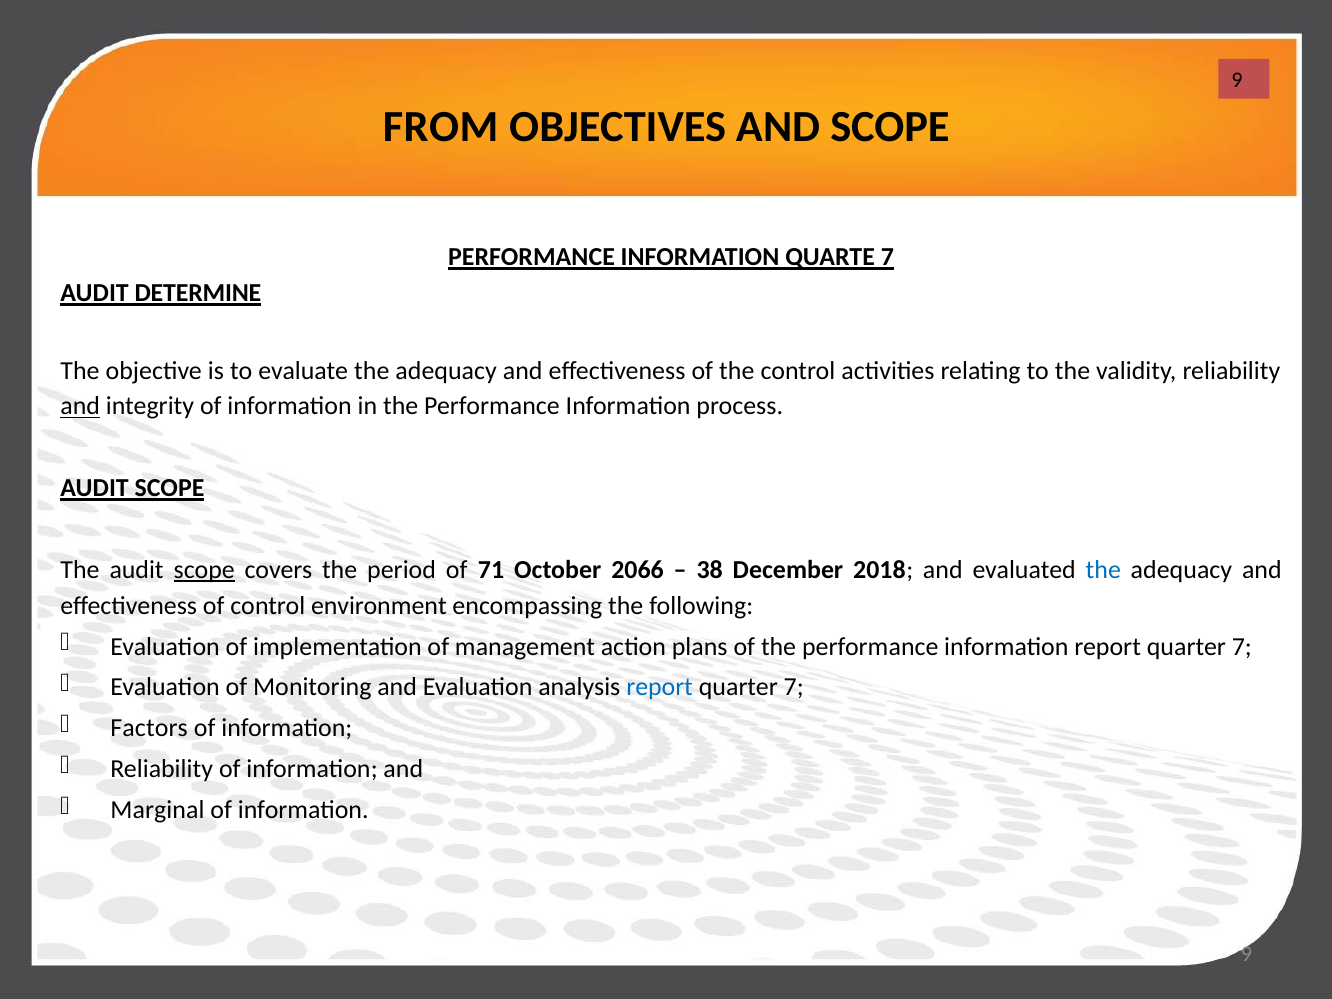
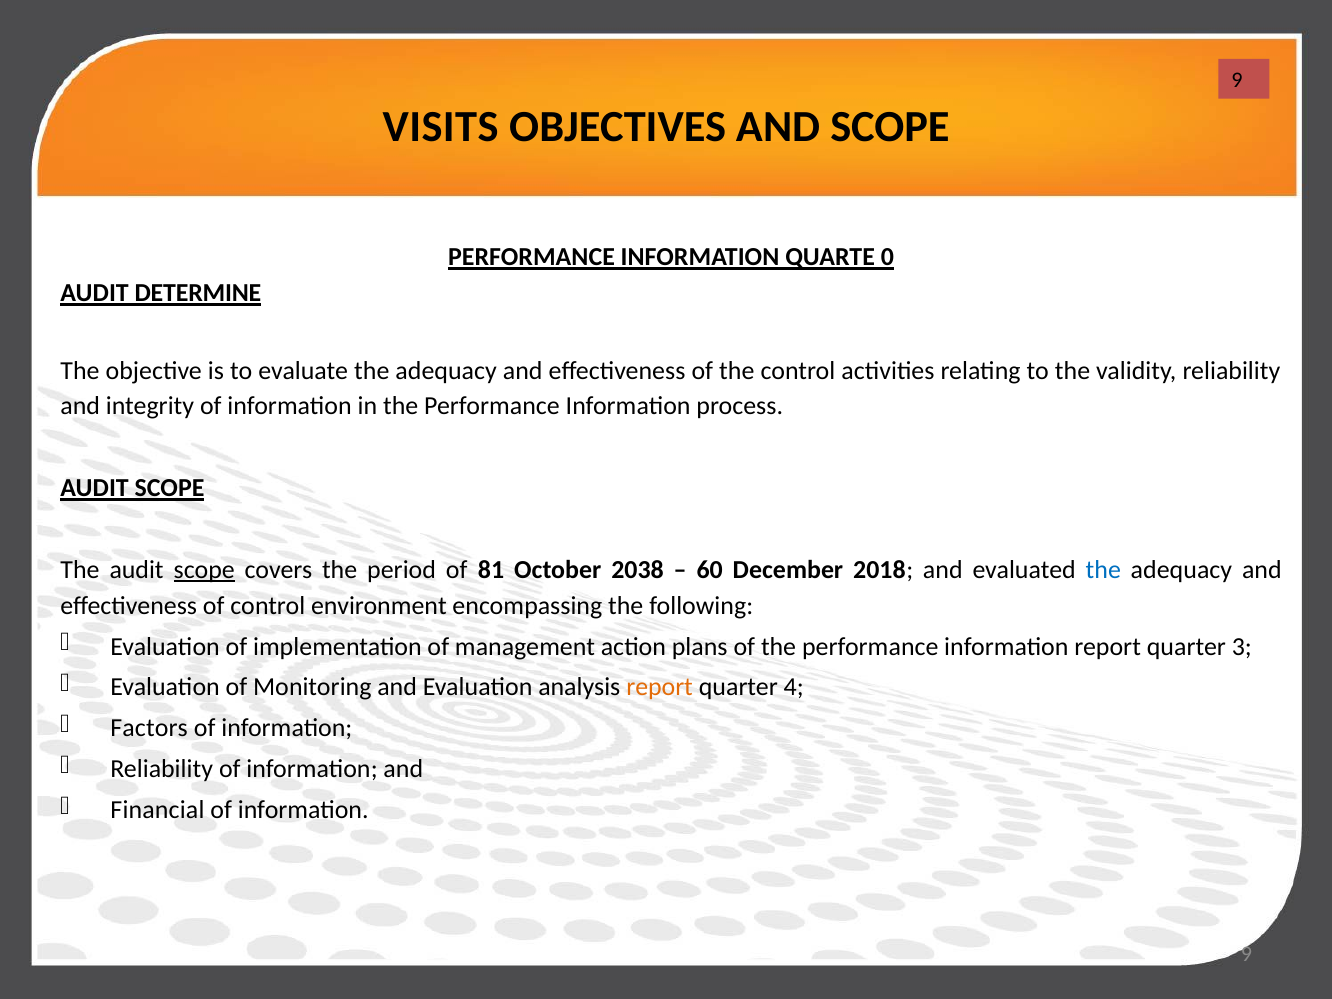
FROM: FROM -> VISITS
QUARTE 7: 7 -> 0
and at (80, 406) underline: present -> none
71: 71 -> 81
2066: 2066 -> 2038
38: 38 -> 60
information report quarter 7: 7 -> 3
report at (660, 687) colour: blue -> orange
7 at (794, 687): 7 -> 4
Marginal: Marginal -> Financial
